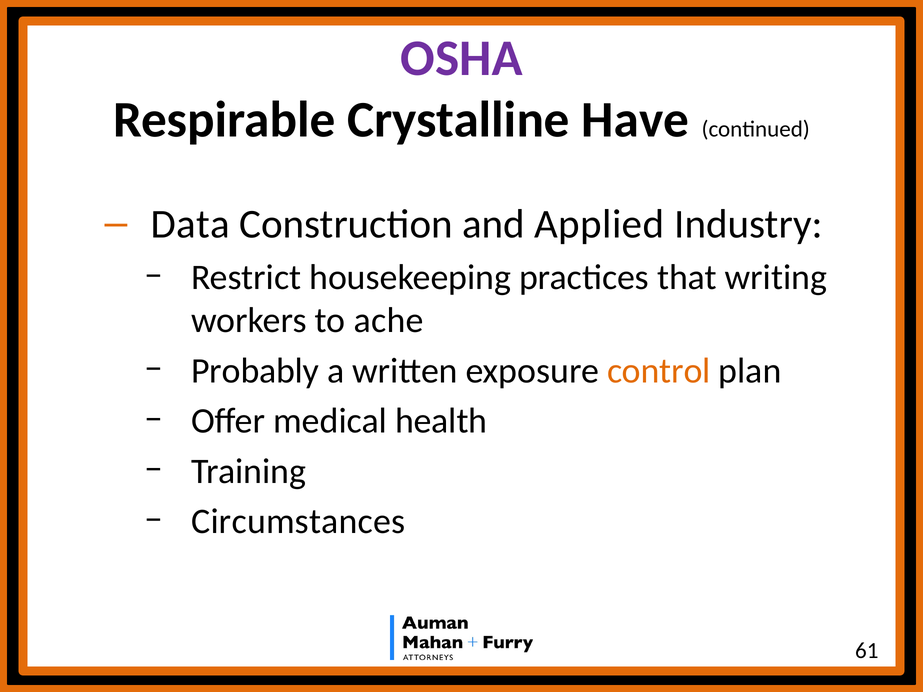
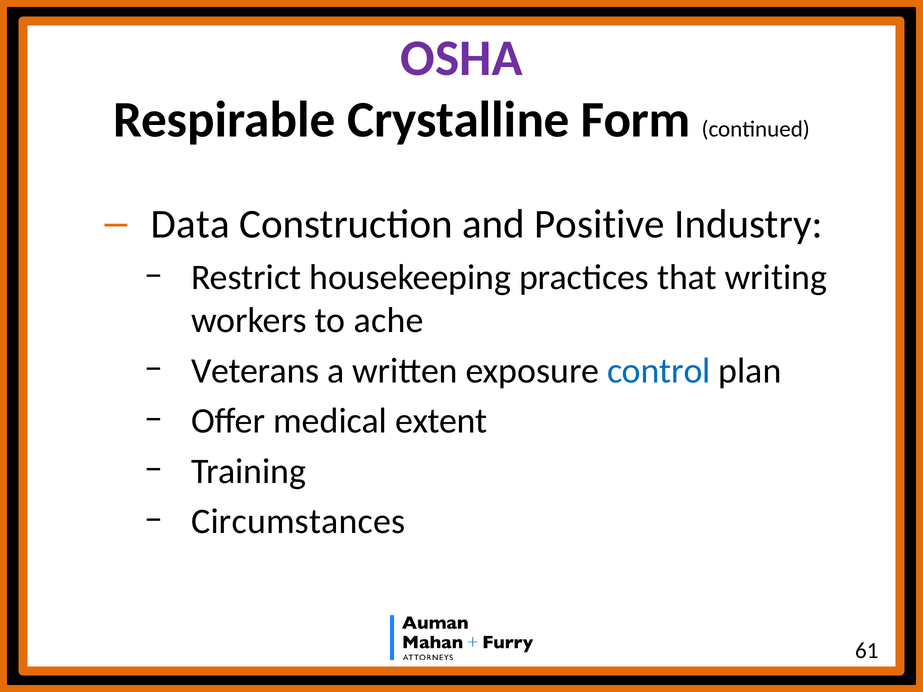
Have: Have -> Form
Applied: Applied -> Positive
Probably: Probably -> Veterans
control colour: orange -> blue
health: health -> extent
